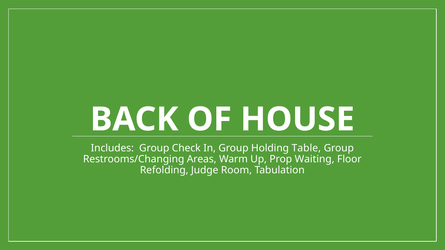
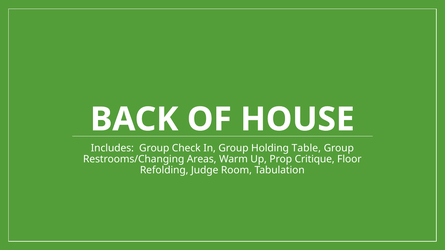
Waiting: Waiting -> Critique
